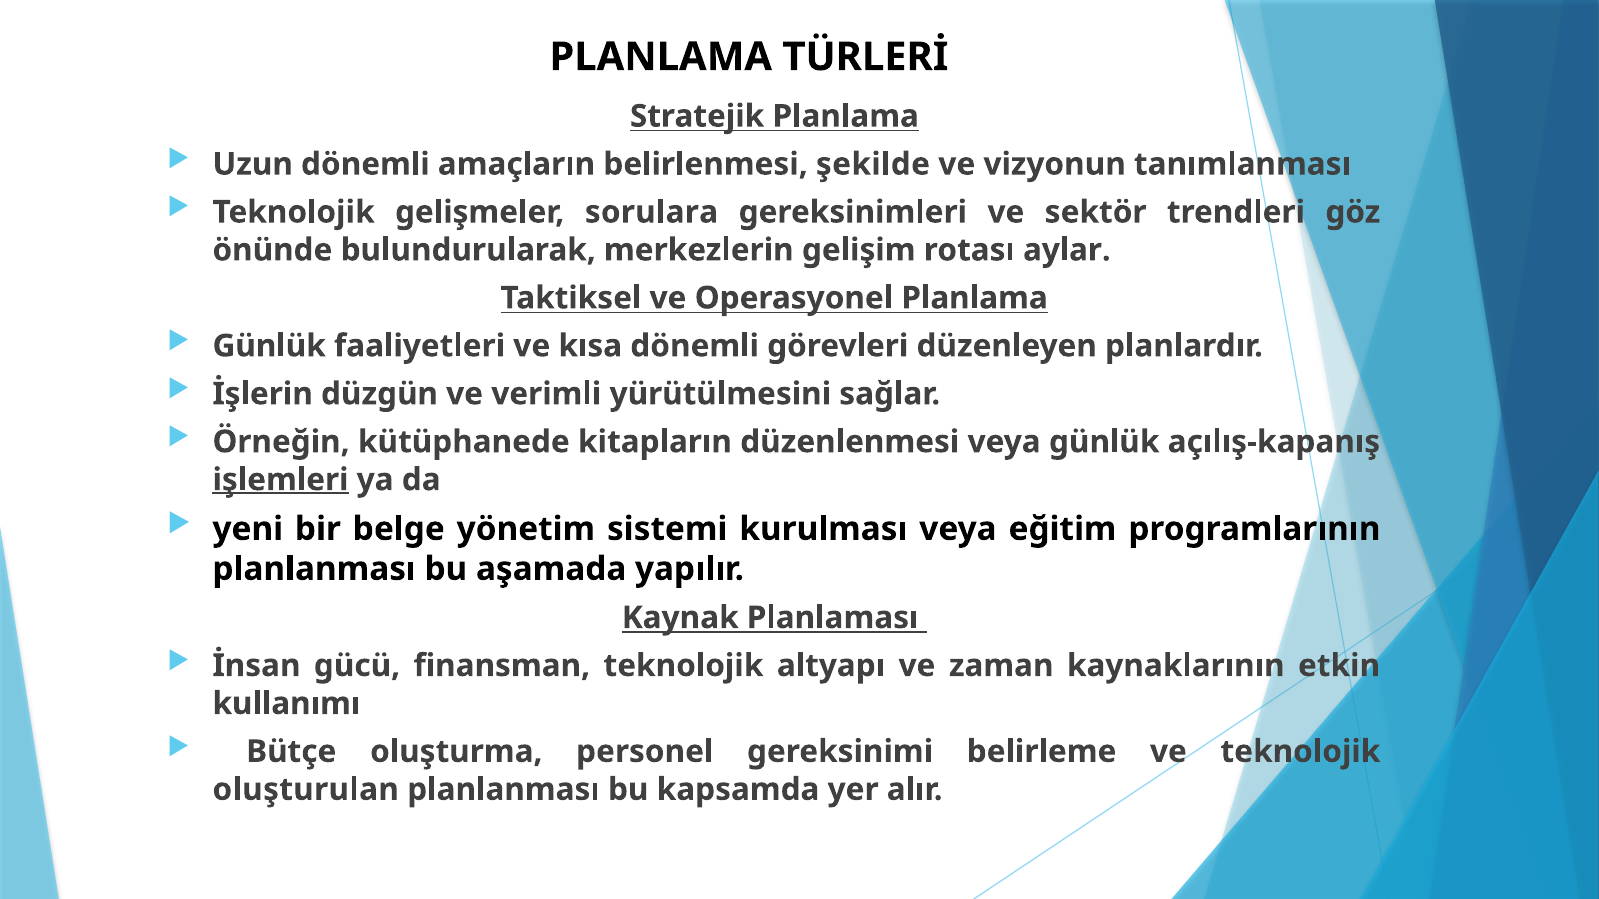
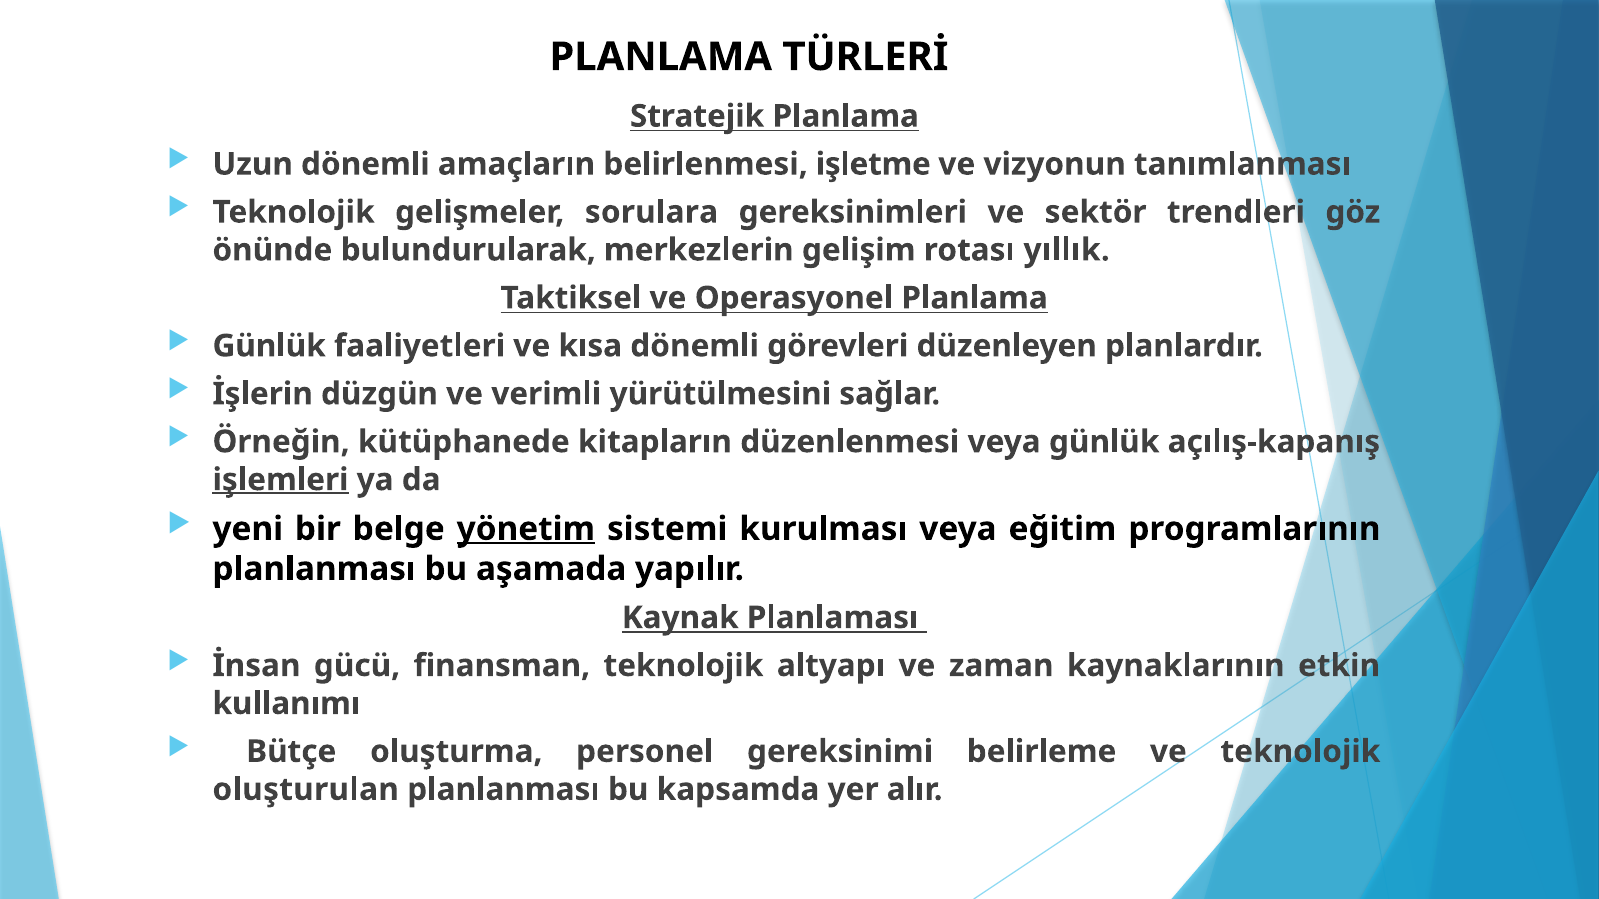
şekilde: şekilde -> işletme
aylar: aylar -> yıllık
yönetim underline: none -> present
